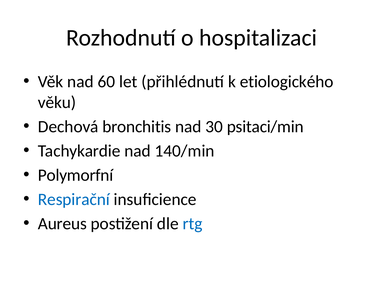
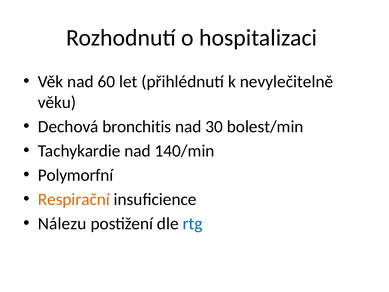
etiologického: etiologického -> nevylečitelně
psitaci/min: psitaci/min -> bolest/min
Respirační colour: blue -> orange
Aureus: Aureus -> Nálezu
